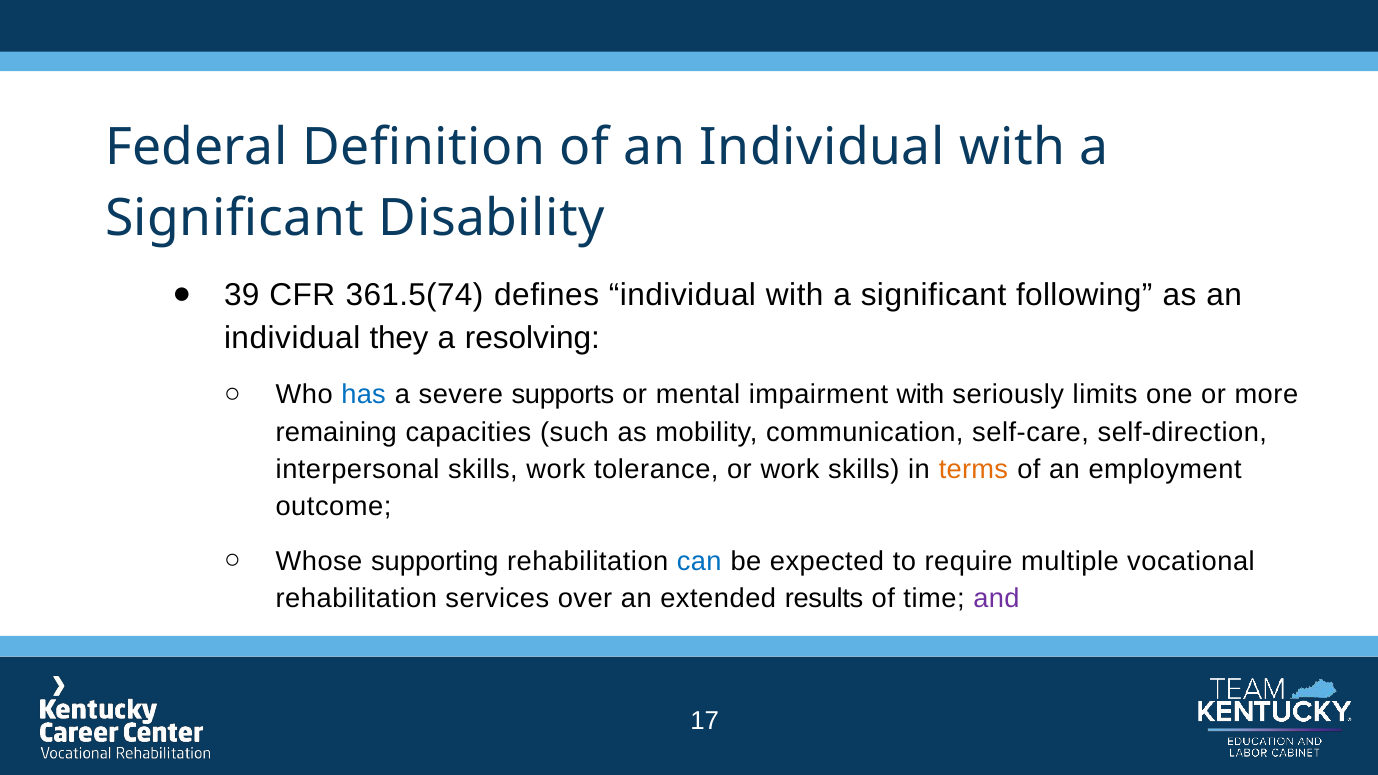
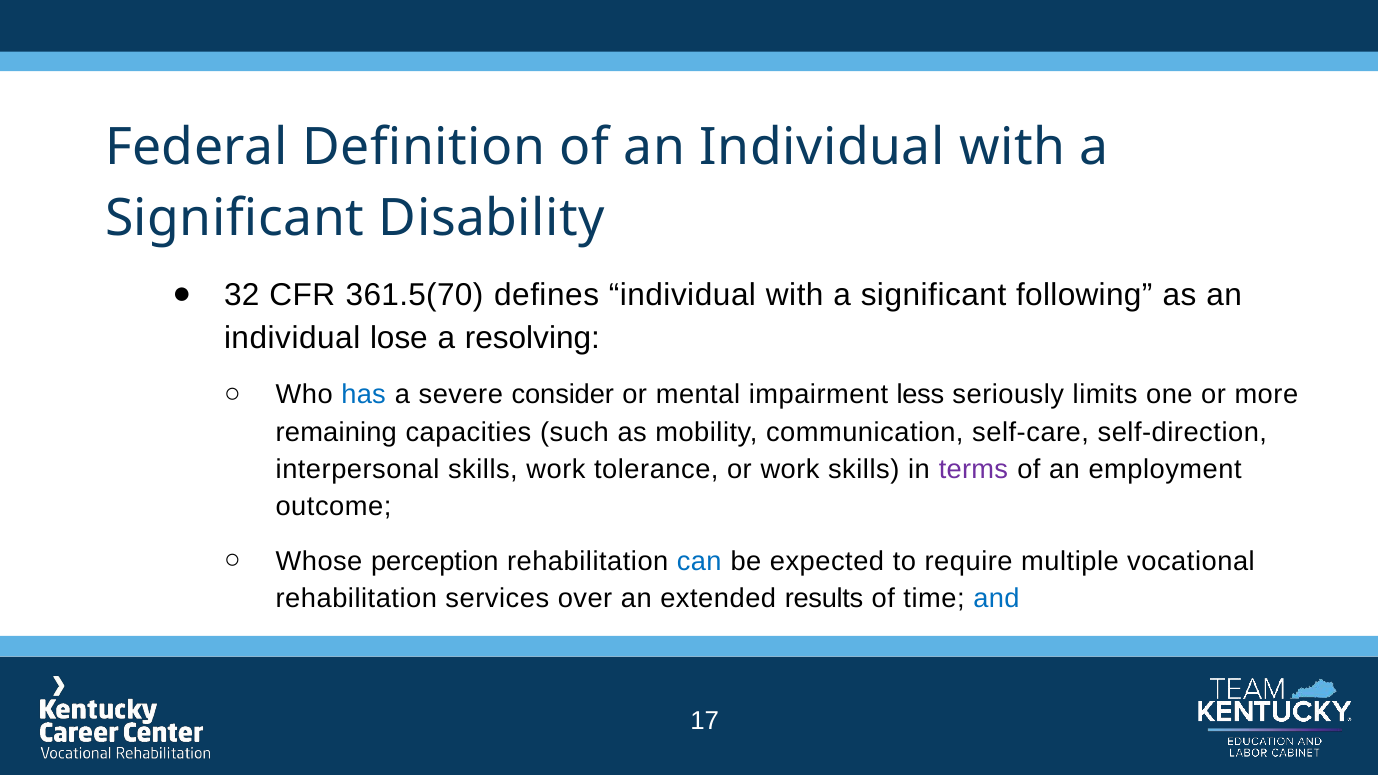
39: 39 -> 32
361.5(74: 361.5(74 -> 361.5(70
they: they -> lose
supports: supports -> consider
impairment with: with -> less
terms colour: orange -> purple
supporting: supporting -> perception
and colour: purple -> blue
